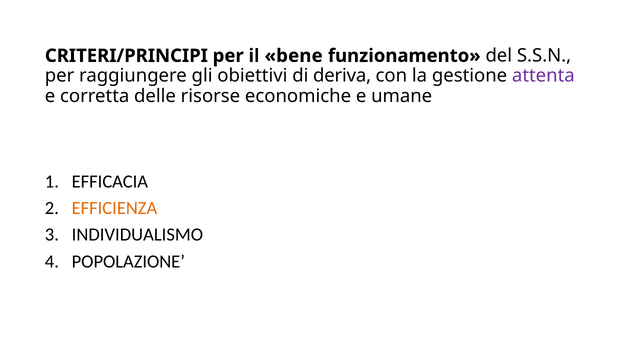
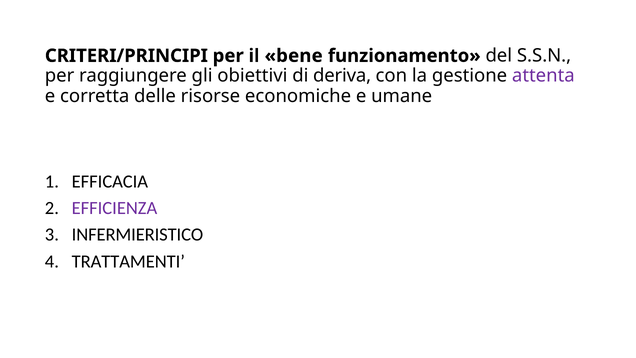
EFFICIENZA colour: orange -> purple
INDIVIDUALISMO: INDIVIDUALISMO -> INFERMIERISTICO
POPOLAZIONE: POPOLAZIONE -> TRATTAMENTI
